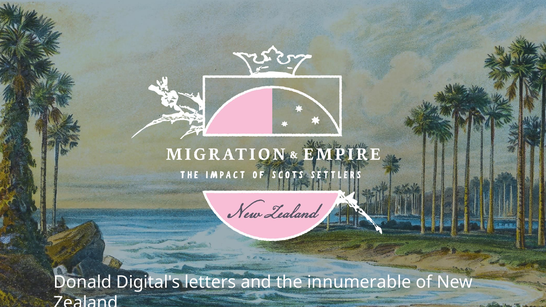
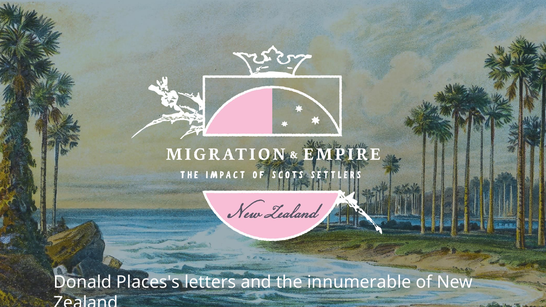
Digital's: Digital's -> Places's
